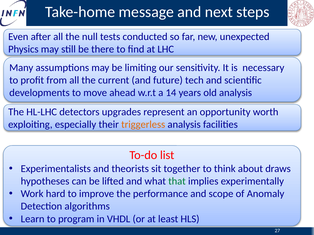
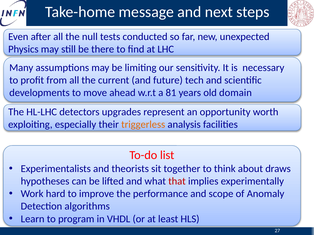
14: 14 -> 81
old analysis: analysis -> domain
that colour: green -> red
